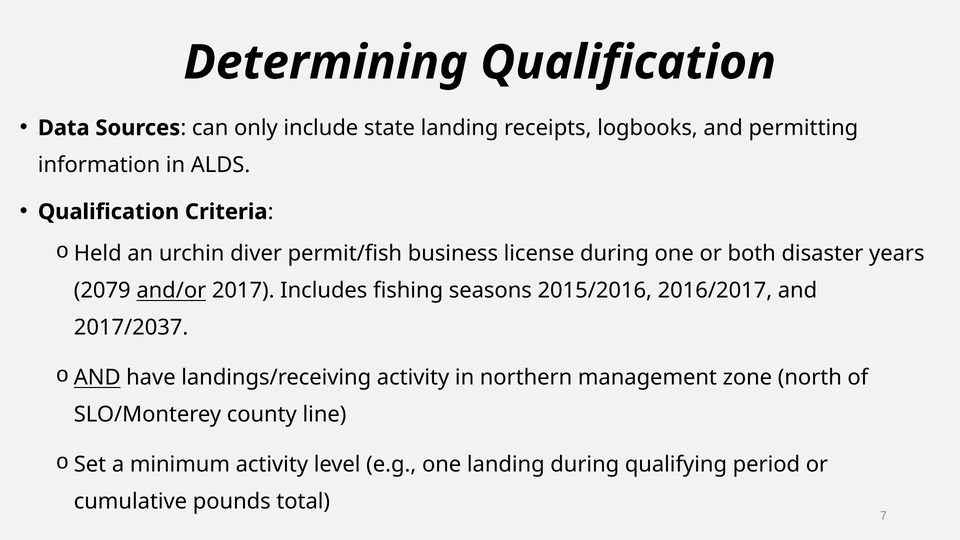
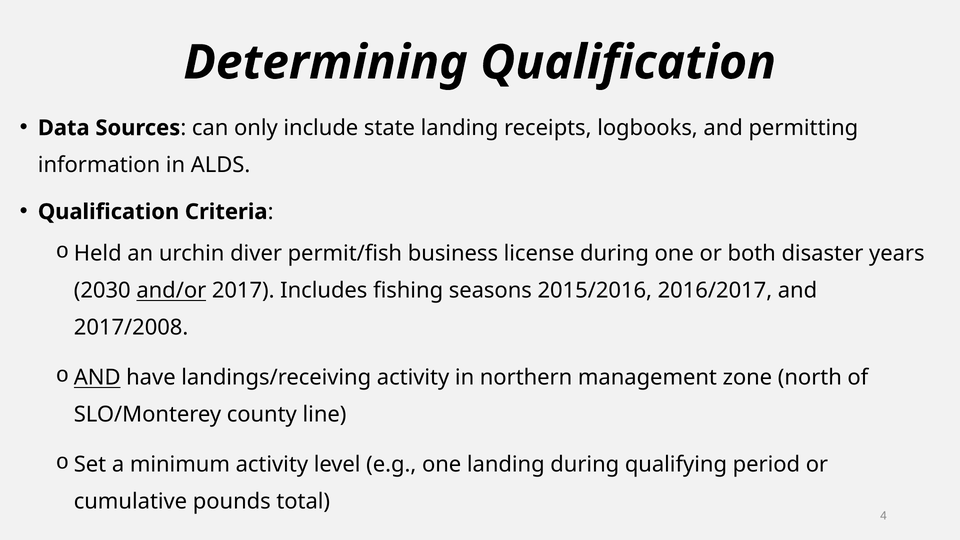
2079: 2079 -> 2030
2017/2037: 2017/2037 -> 2017/2008
7: 7 -> 4
